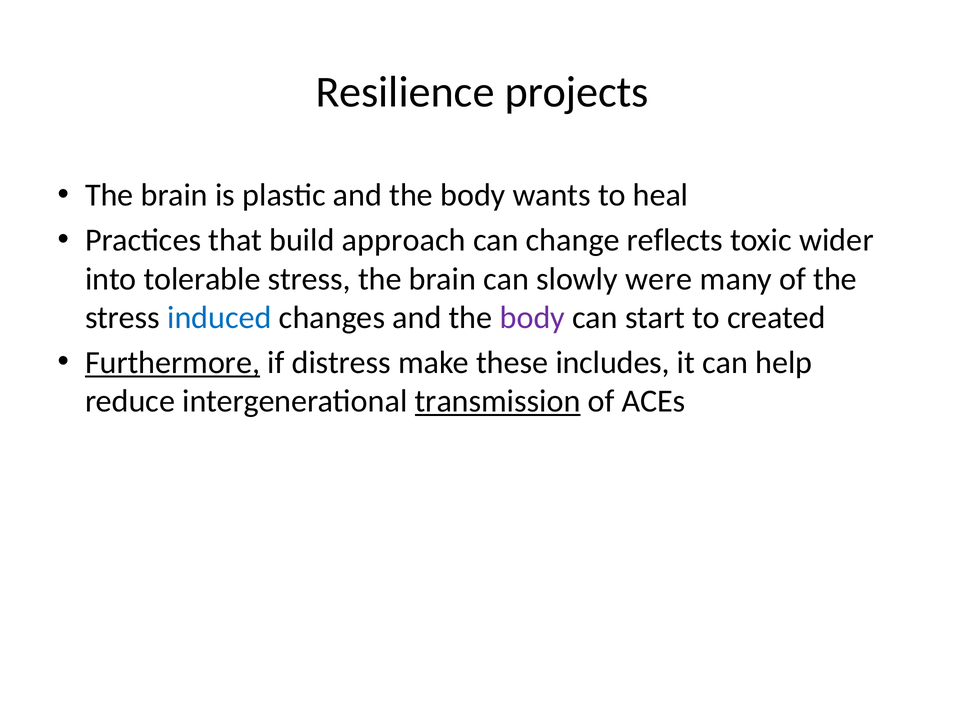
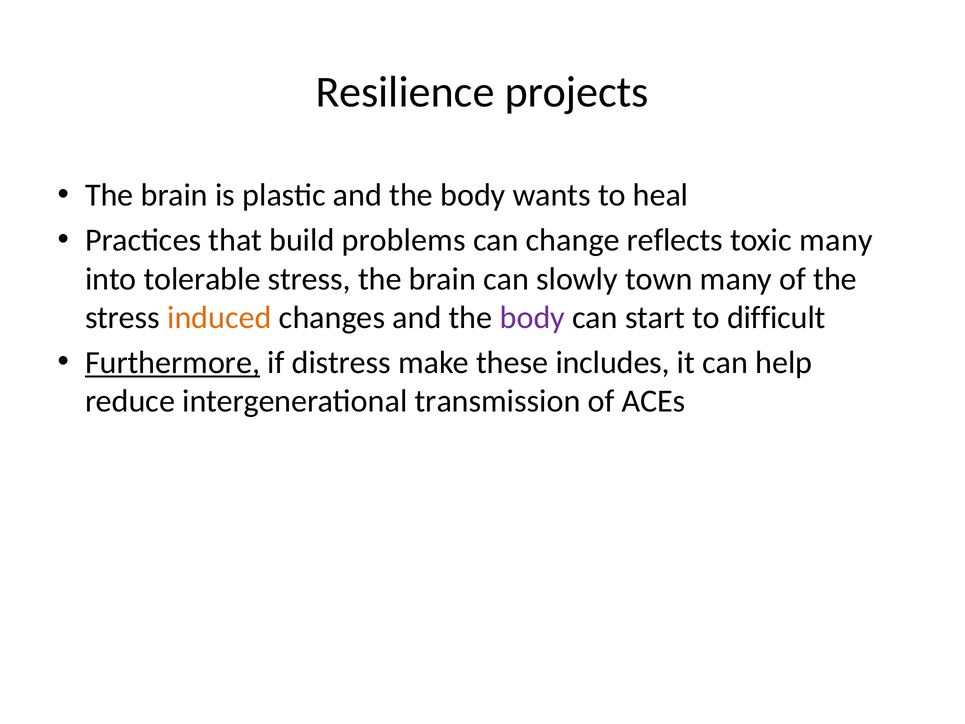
approach: approach -> problems
toxic wider: wider -> many
were: were -> town
induced colour: blue -> orange
created: created -> difficult
transmission underline: present -> none
